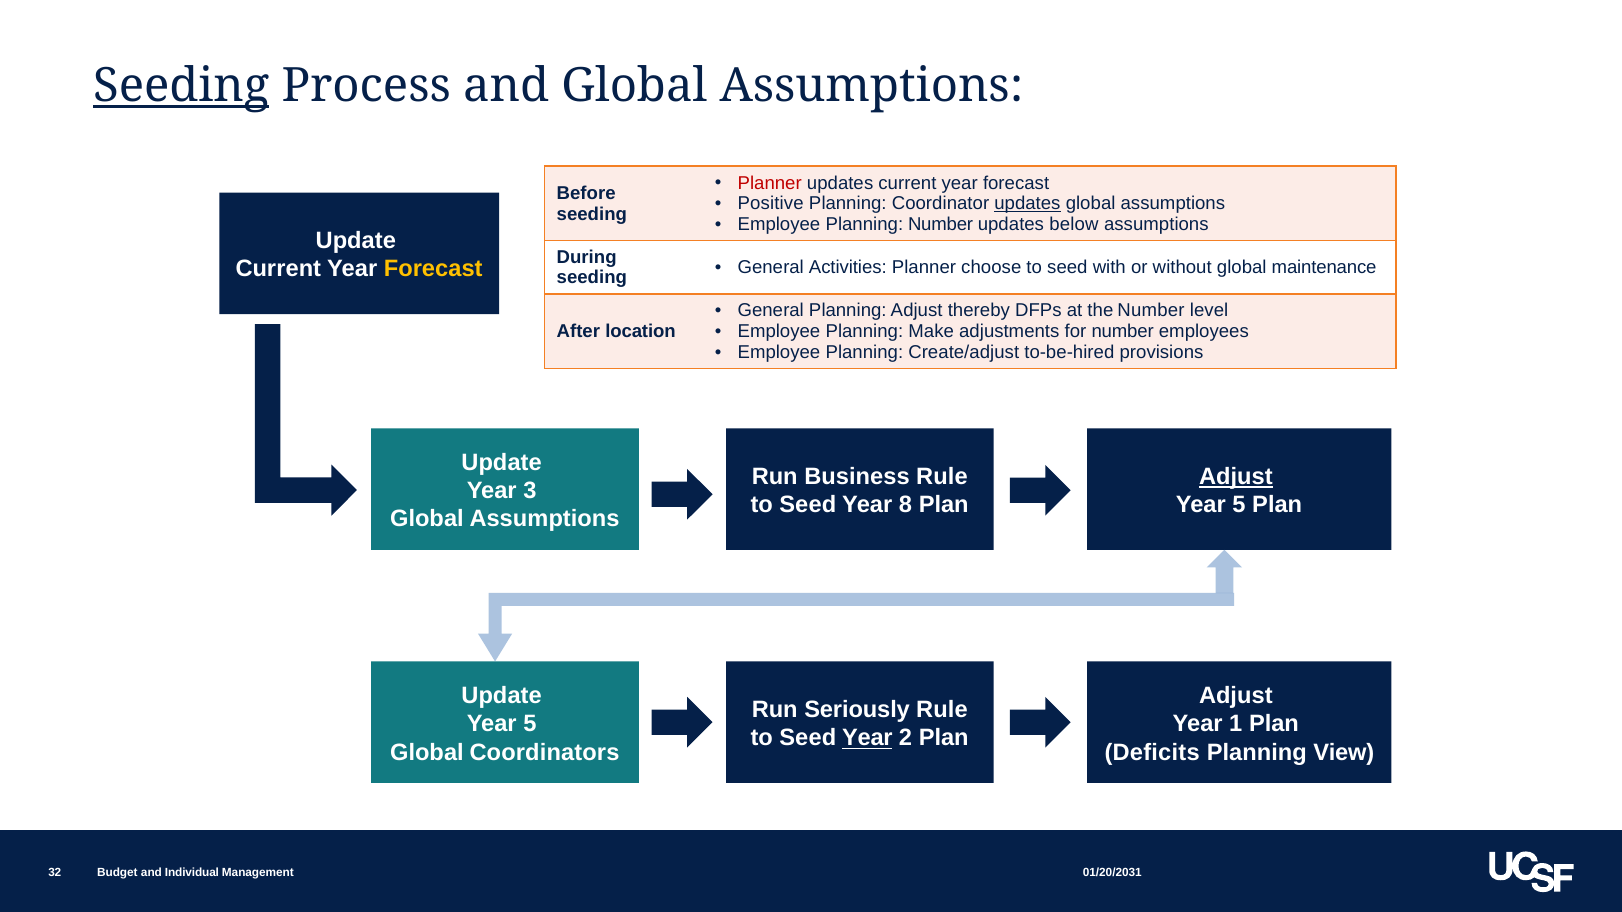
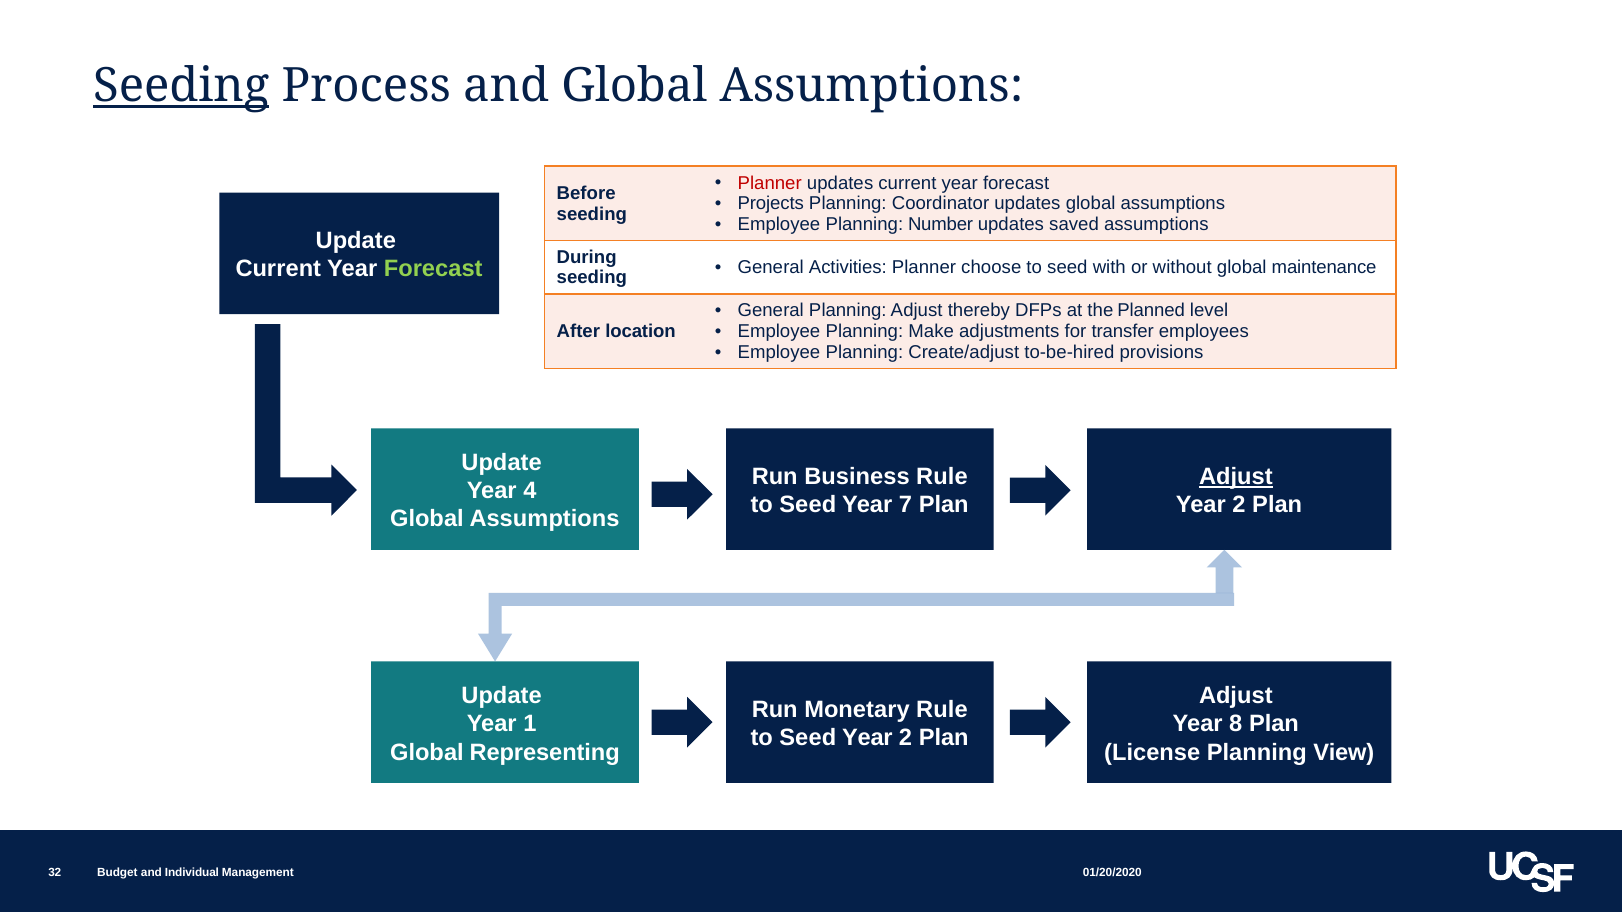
Positive: Positive -> Projects
updates at (1027, 204) underline: present -> none
below: below -> saved
Forecast at (433, 269) colour: yellow -> light green
the Number: Number -> Planned
for number: number -> transfer
3: 3 -> 4
8: 8 -> 7
5 at (1239, 505): 5 -> 2
Seriously: Seriously -> Monetary
5 at (530, 724): 5 -> 1
1: 1 -> 8
Year at (867, 738) underline: present -> none
Coordinators: Coordinators -> Representing
Deficits: Deficits -> License
01/20/2031: 01/20/2031 -> 01/20/2020
